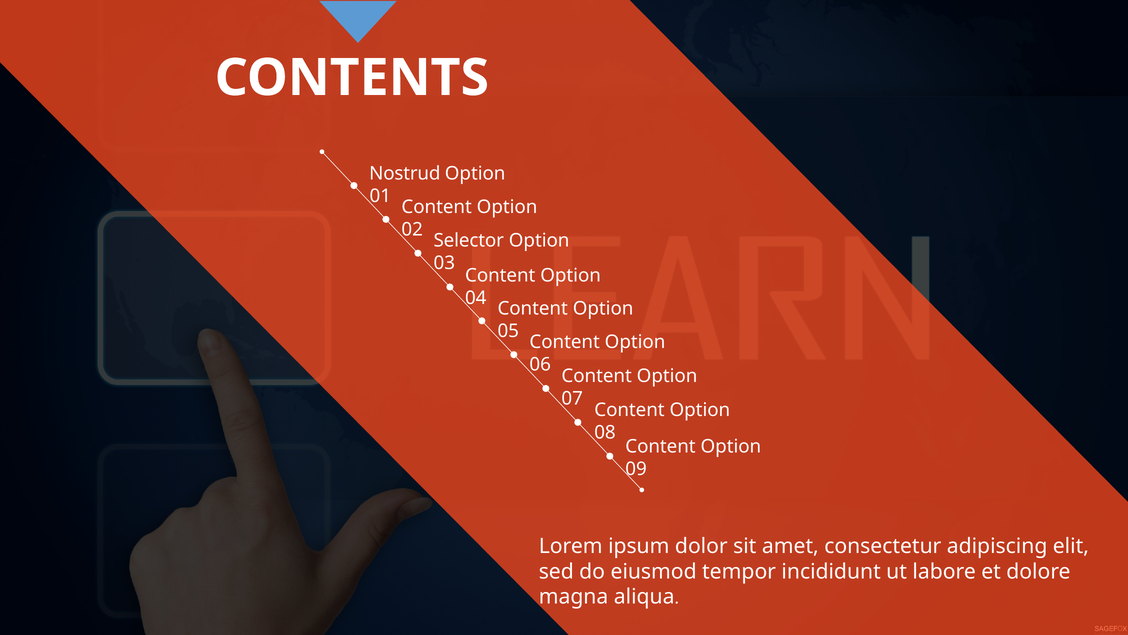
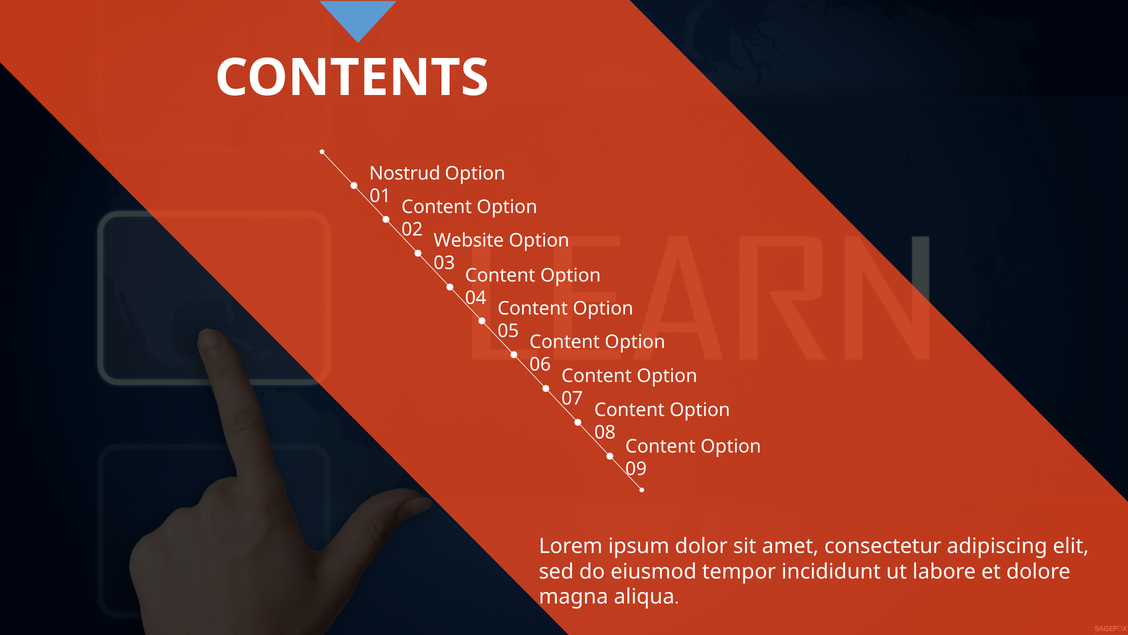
Selector: Selector -> Website
